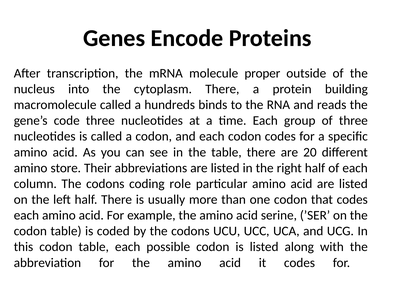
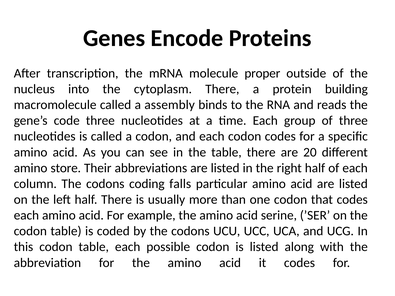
hundreds: hundreds -> assembly
role: role -> falls
